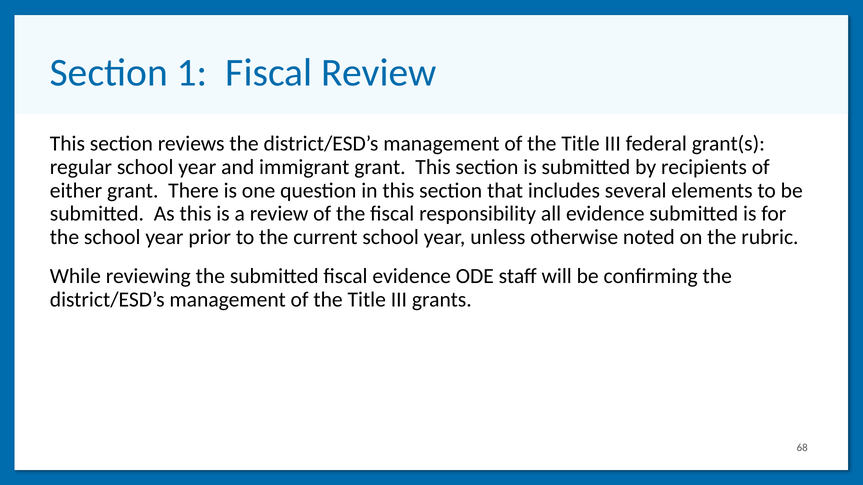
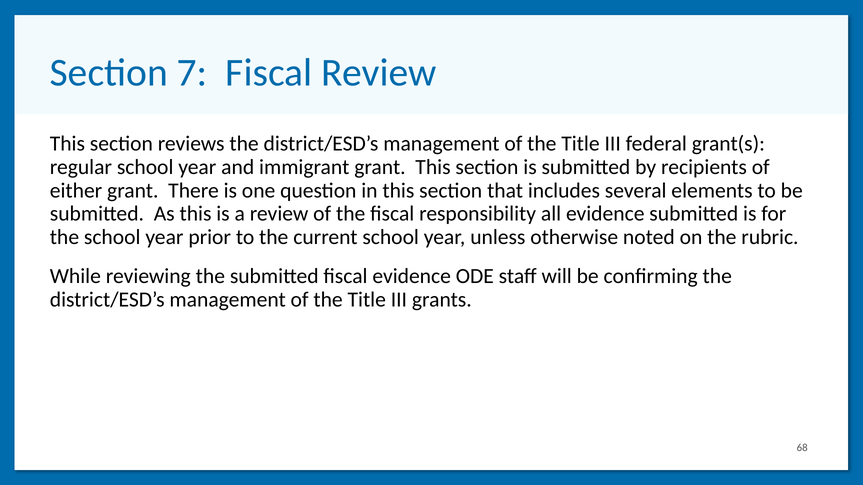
1: 1 -> 7
